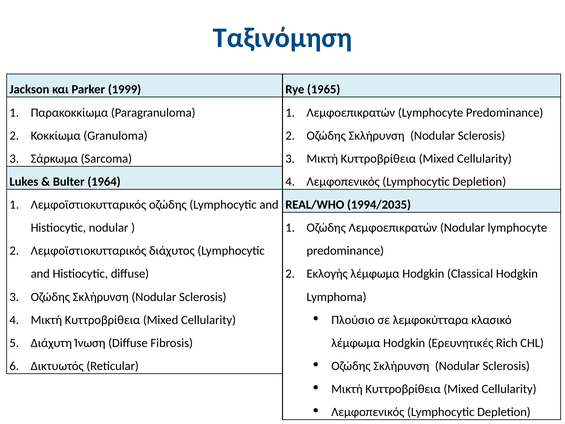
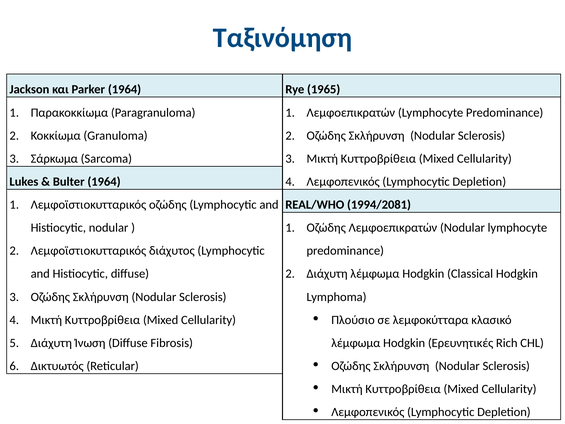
Parker 1999: 1999 -> 1964
1994/2035: 1994/2035 -> 1994/2081
Εκλογής at (327, 274): Εκλογής -> Διάχυτη
